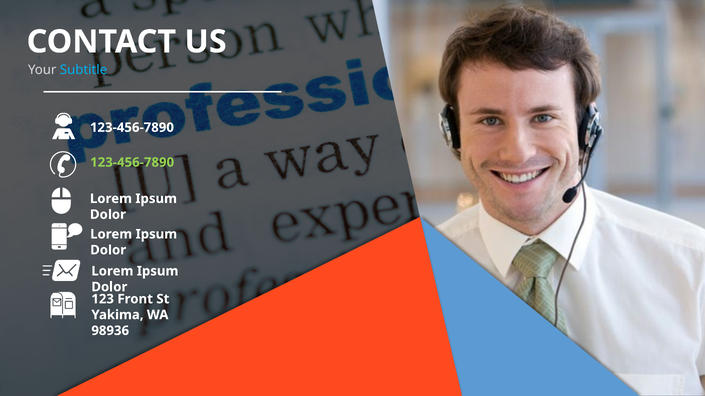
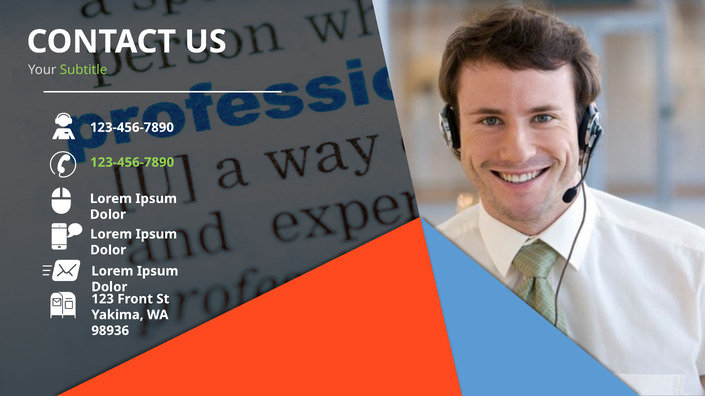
Subtitle colour: light blue -> light green
